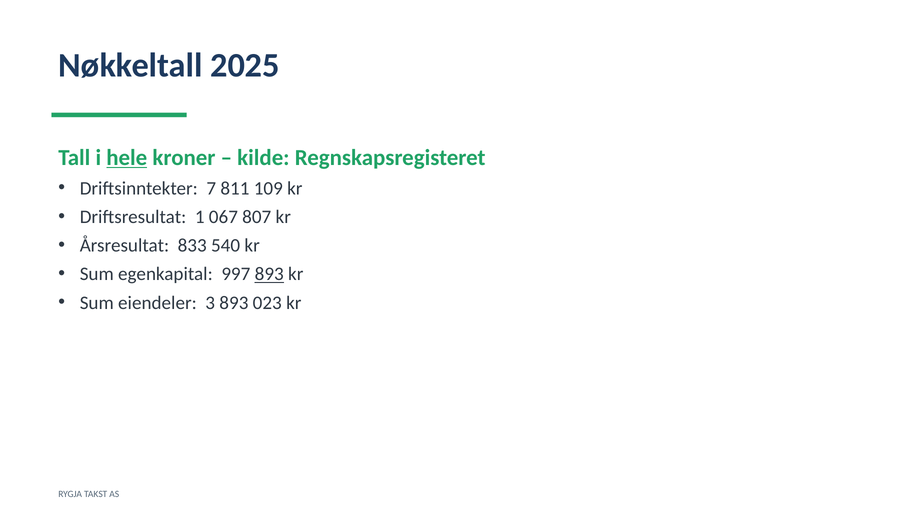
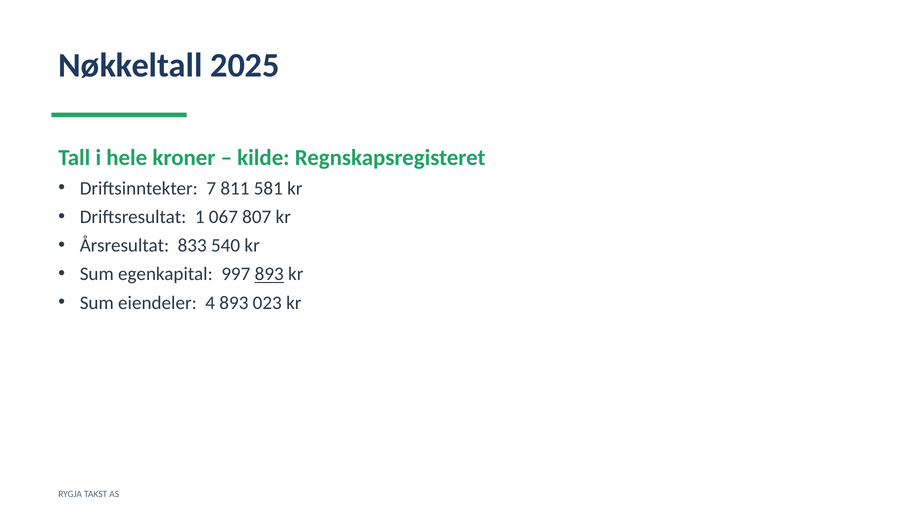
hele underline: present -> none
109: 109 -> 581
3: 3 -> 4
